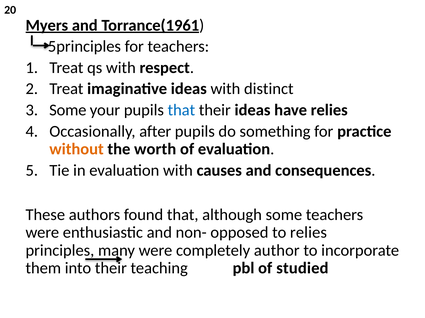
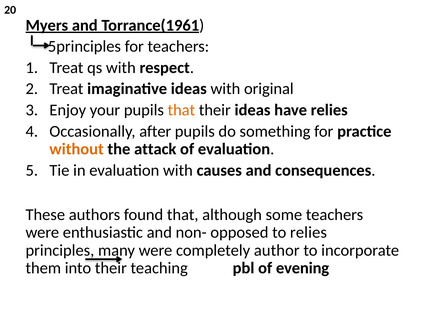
distinct: distinct -> original
Some at (68, 110): Some -> Enjoy
that at (181, 110) colour: blue -> orange
worth: worth -> attack
studied: studied -> evening
